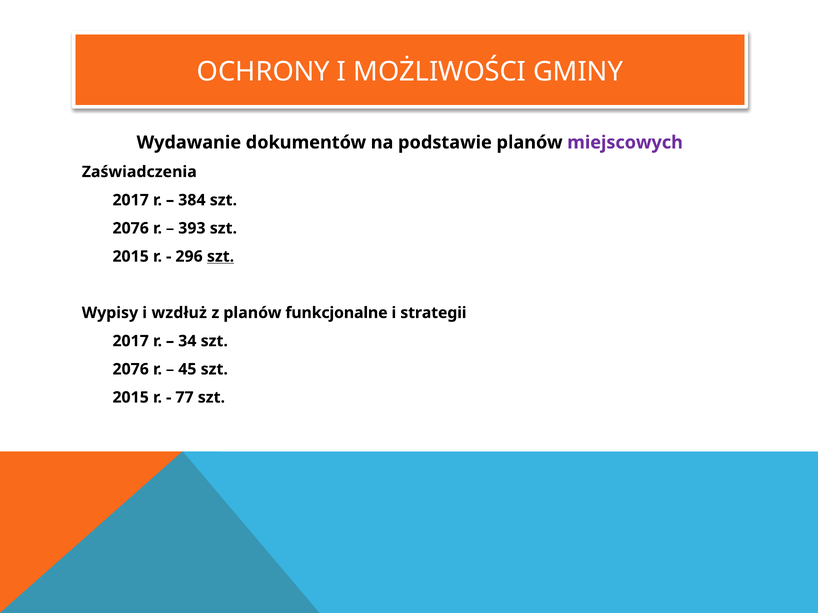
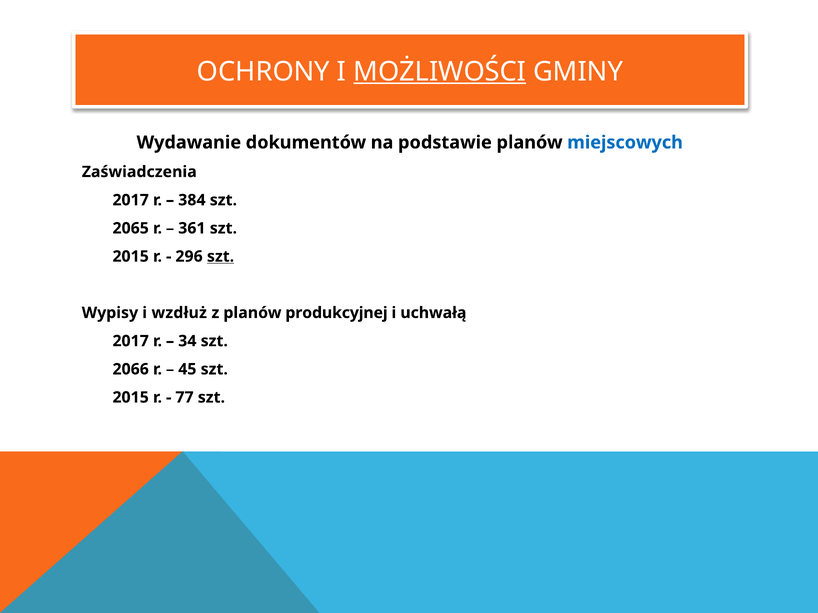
MOŻLIWOŚCI underline: none -> present
miejscowych colour: purple -> blue
2076 at (131, 228): 2076 -> 2065
393: 393 -> 361
funkcjonalne: funkcjonalne -> produkcyjnej
strategii: strategii -> uchwałą
2076 at (131, 369): 2076 -> 2066
